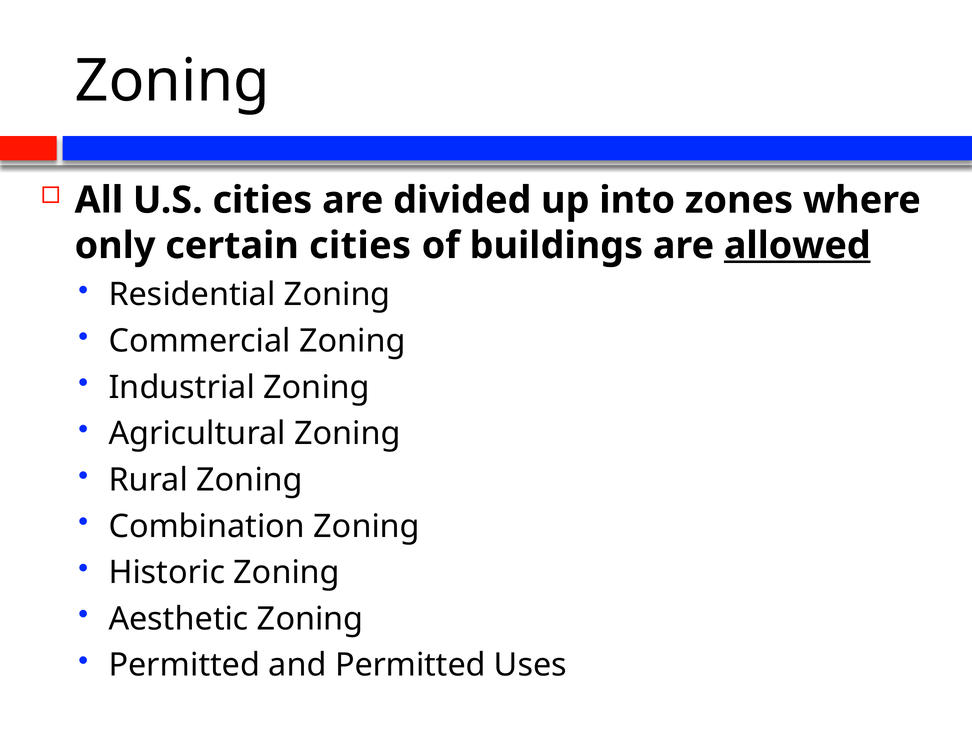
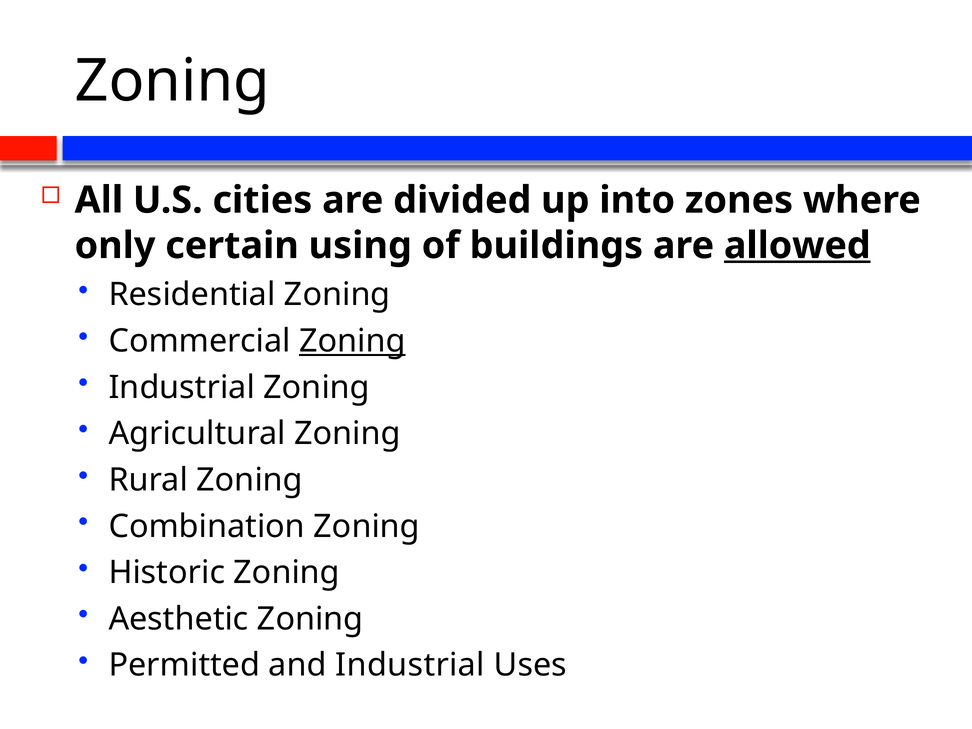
certain cities: cities -> using
Zoning at (352, 341) underline: none -> present
and Permitted: Permitted -> Industrial
